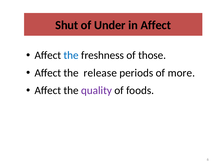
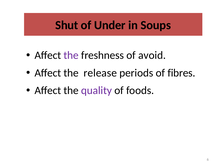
in Affect: Affect -> Soups
the at (71, 55) colour: blue -> purple
those: those -> avoid
more: more -> fibres
